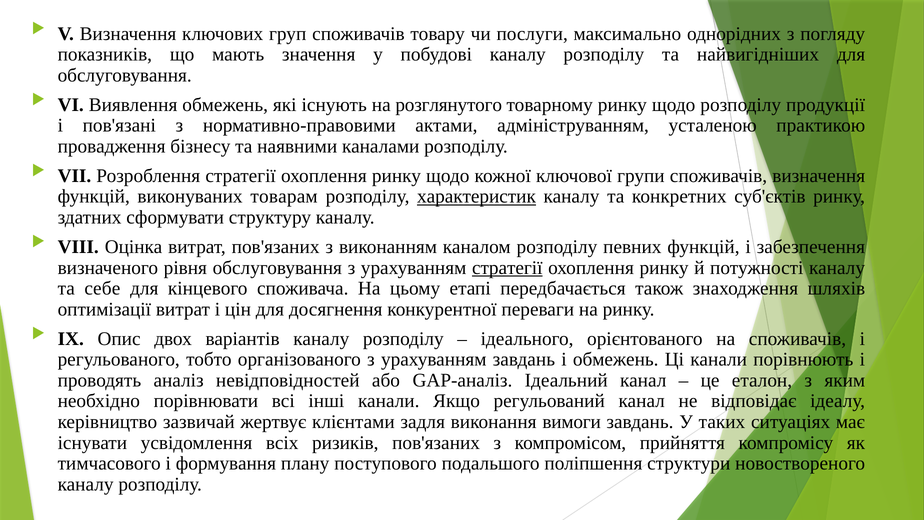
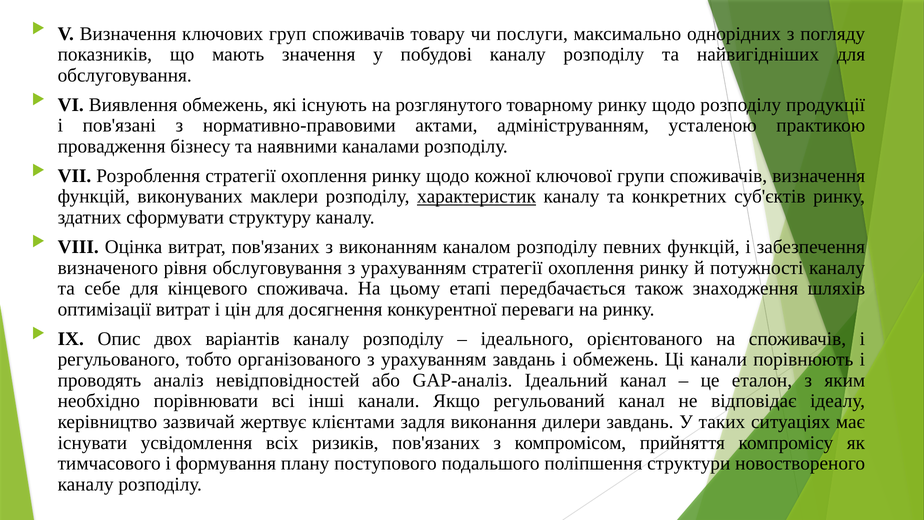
товарам: товарам -> маклери
стратегії at (507, 268) underline: present -> none
вимоги: вимоги -> дилери
